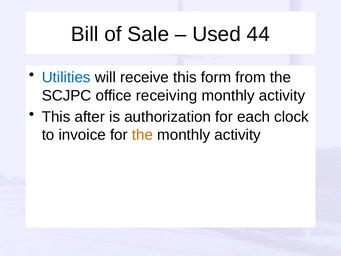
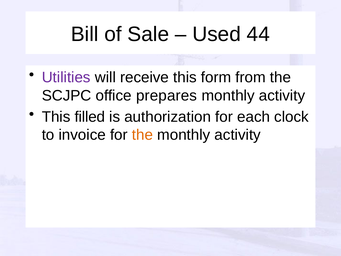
Utilities colour: blue -> purple
receiving: receiving -> prepares
after: after -> filled
